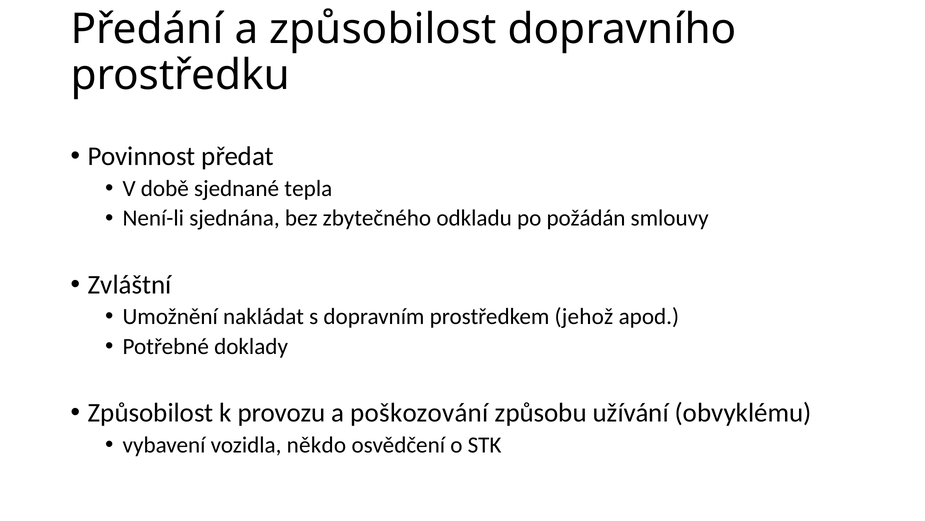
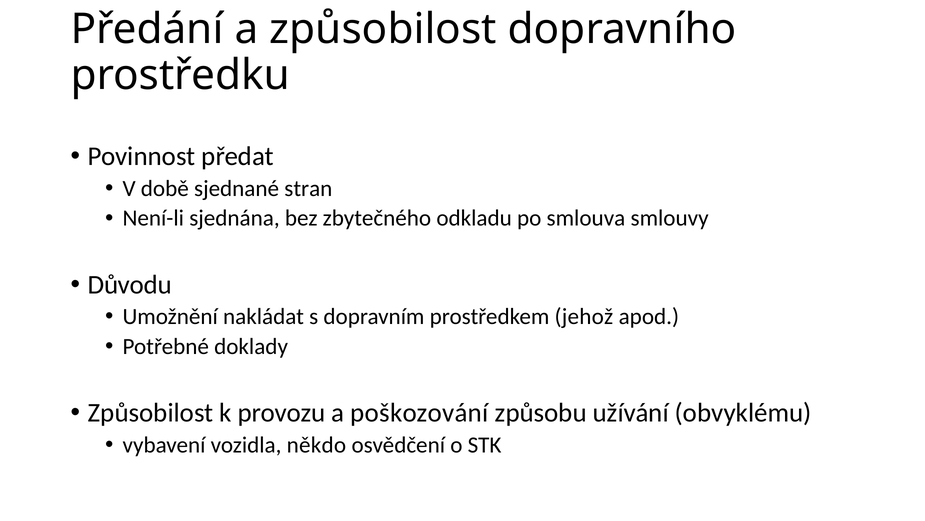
tepla: tepla -> stran
požádán: požádán -> smlouva
Zvláštní: Zvláštní -> Důvodu
